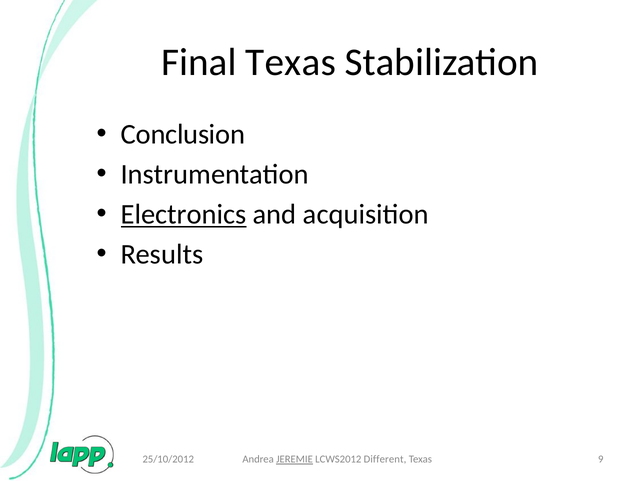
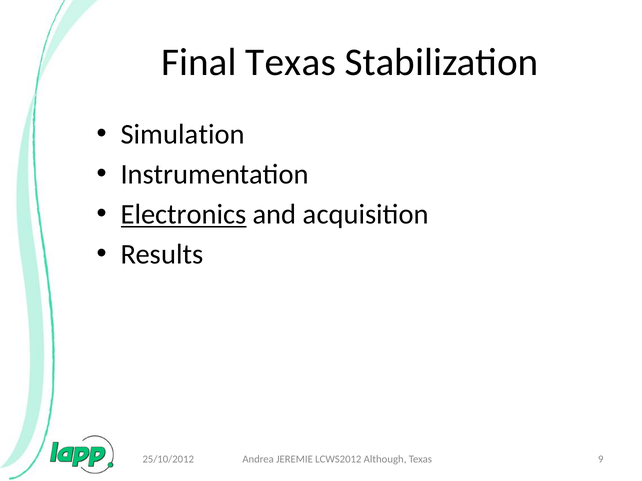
Conclusion: Conclusion -> Simulation
JEREMIE underline: present -> none
Different: Different -> Although
